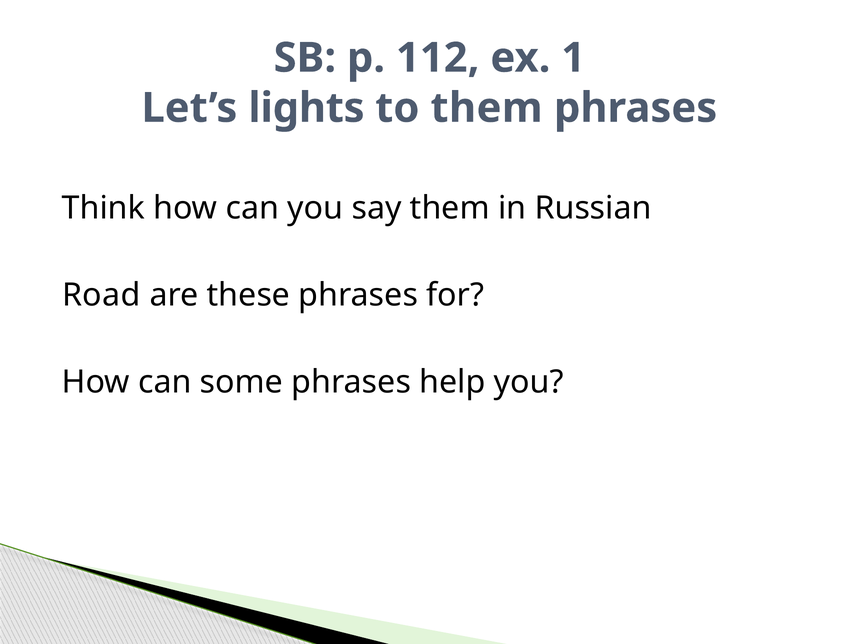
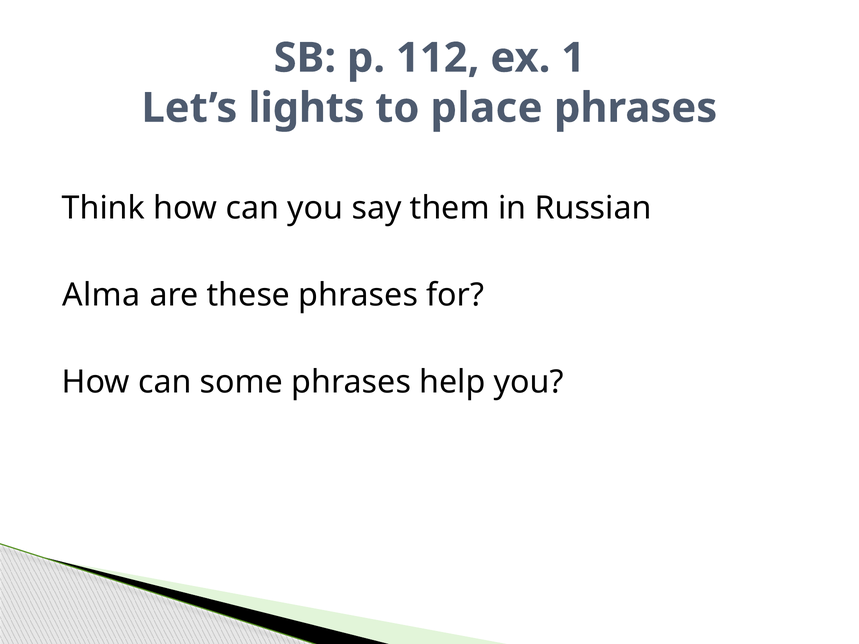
to them: them -> place
Road: Road -> Alma
